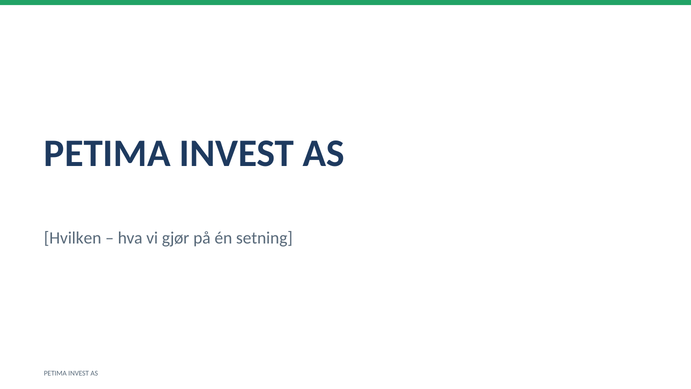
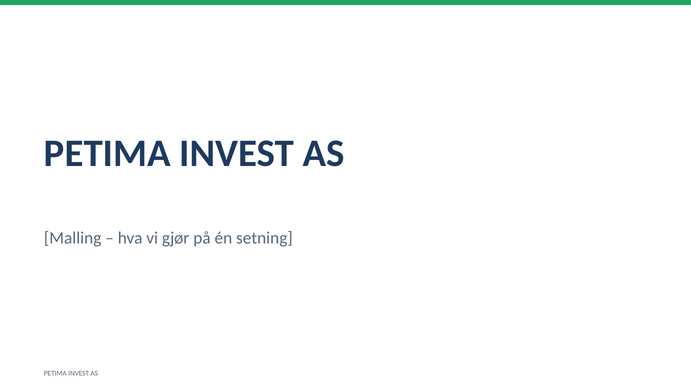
Hvilken: Hvilken -> Malling
